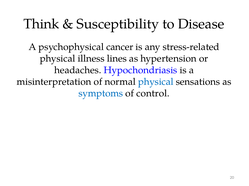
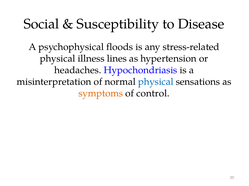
Think: Think -> Social
cancer: cancer -> floods
symptoms colour: blue -> orange
